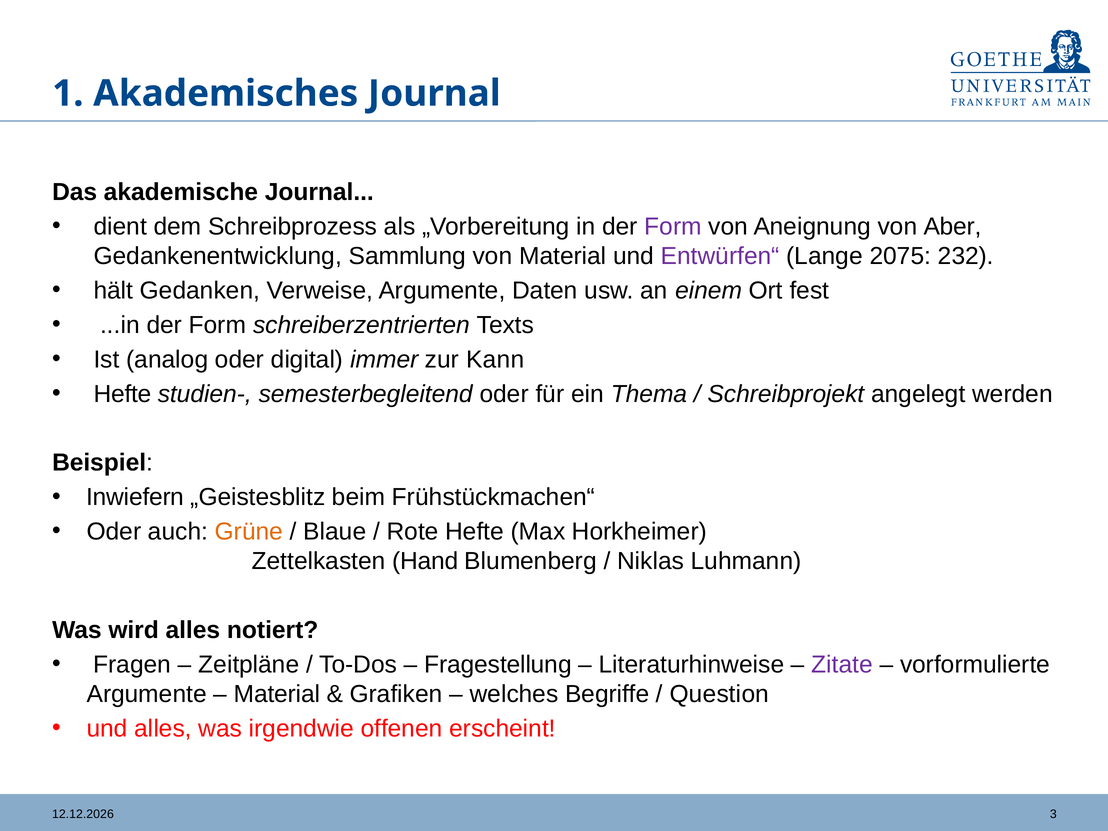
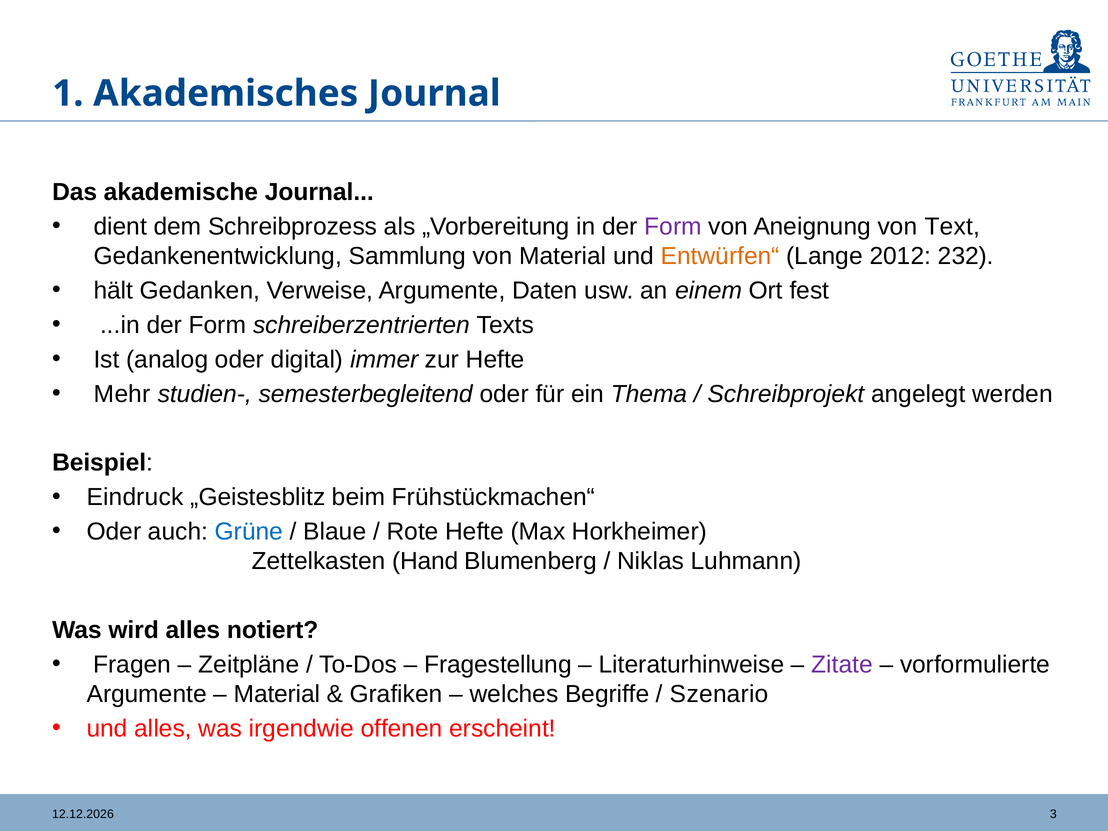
Aber: Aber -> Text
Entwürfen“ colour: purple -> orange
2075: 2075 -> 2012
zur Kann: Kann -> Hefte
Hefte at (122, 394): Hefte -> Mehr
Inwiefern: Inwiefern -> Eindruck
Grüne colour: orange -> blue
Question: Question -> Szenario
